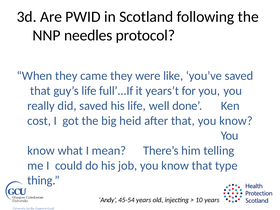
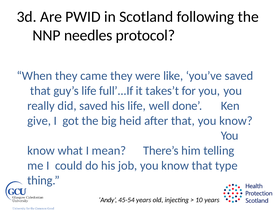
years’t: years’t -> takes’t
cost: cost -> give
